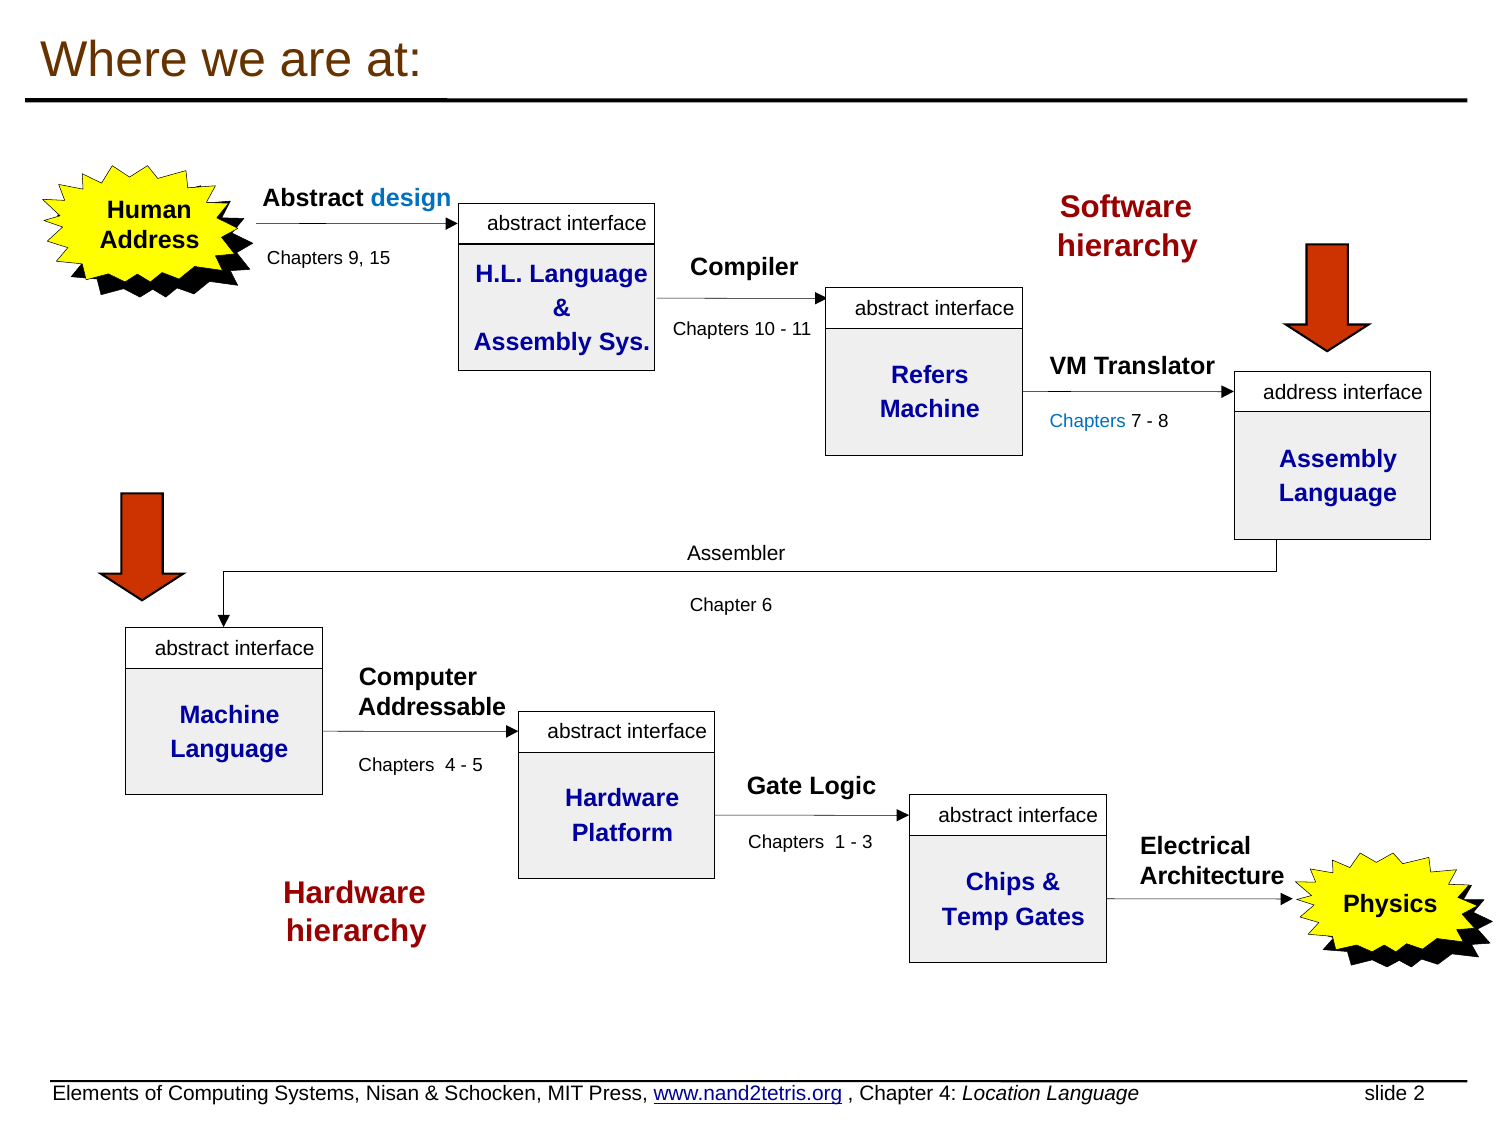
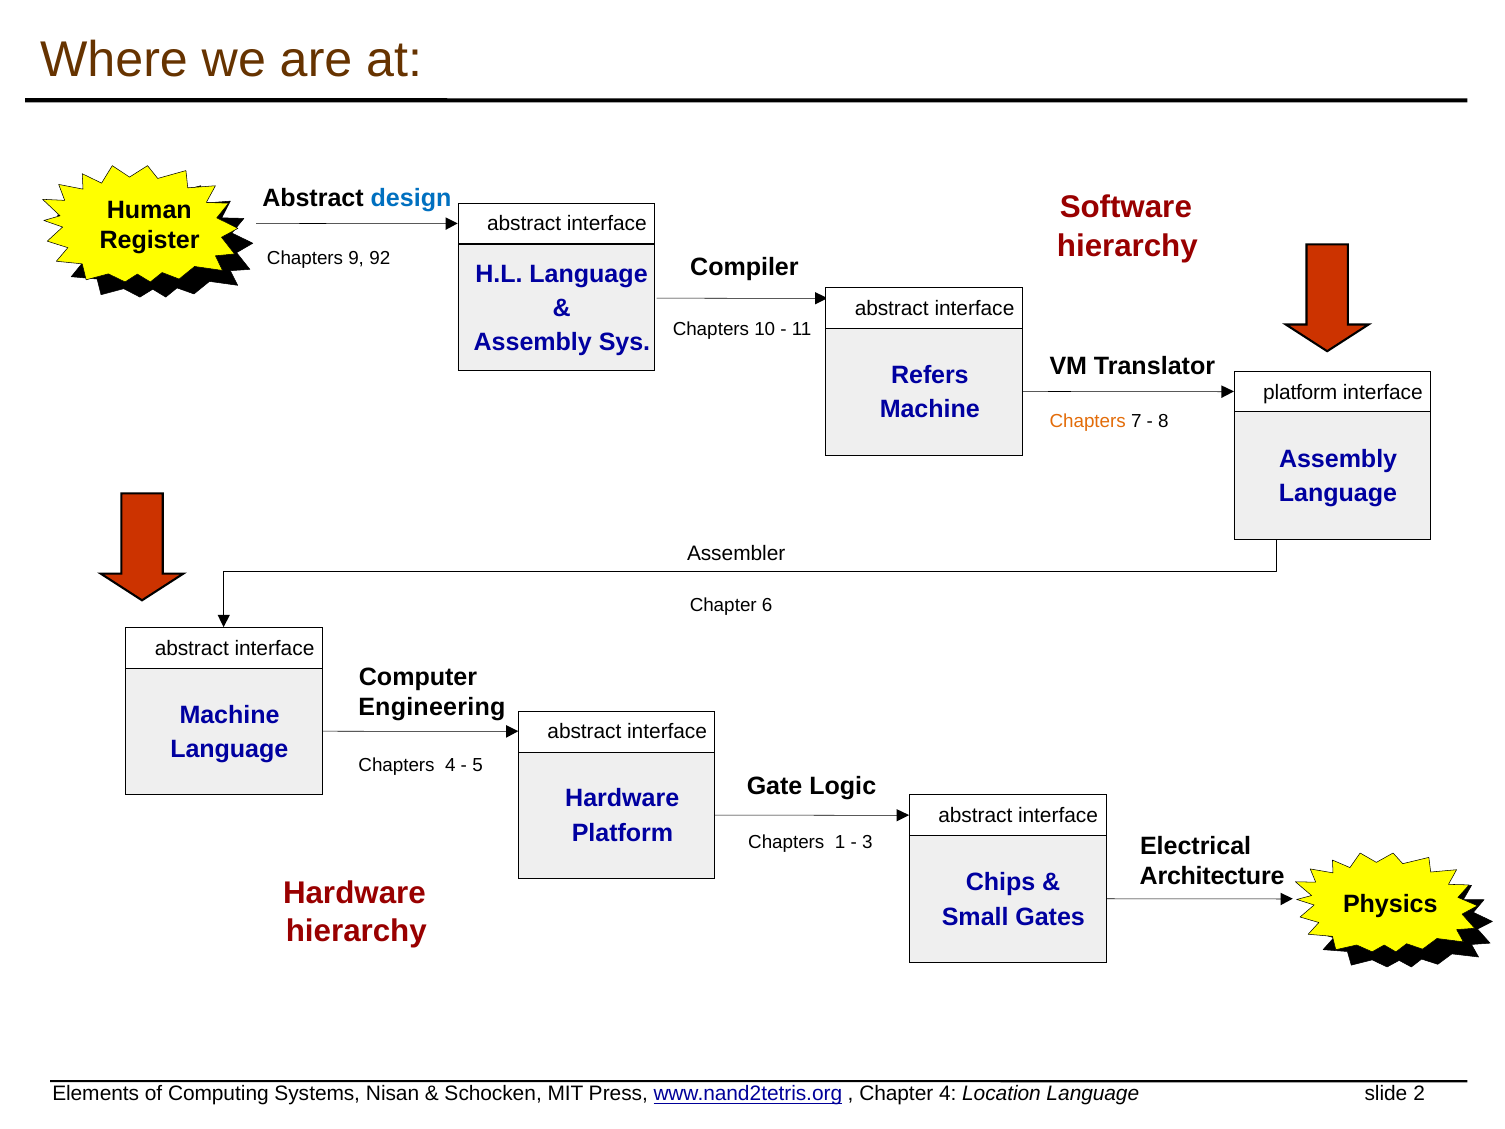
Address at (150, 240): Address -> Register
15: 15 -> 92
address at (1300, 392): address -> platform
Chapters at (1088, 421) colour: blue -> orange
Addressable: Addressable -> Engineering
Temp: Temp -> Small
